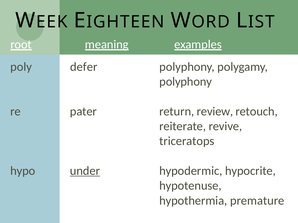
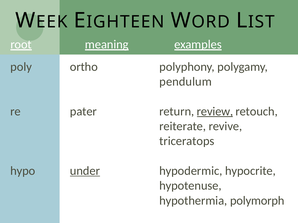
defer: defer -> ortho
polyphony at (186, 82): polyphony -> pendulum
review underline: none -> present
premature: premature -> polymorph
